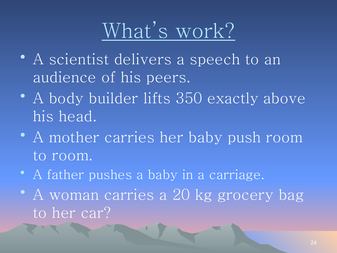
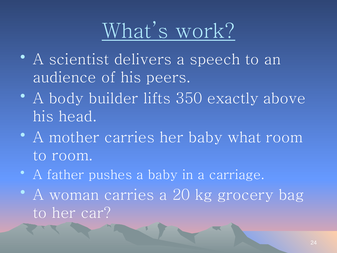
push: push -> what
